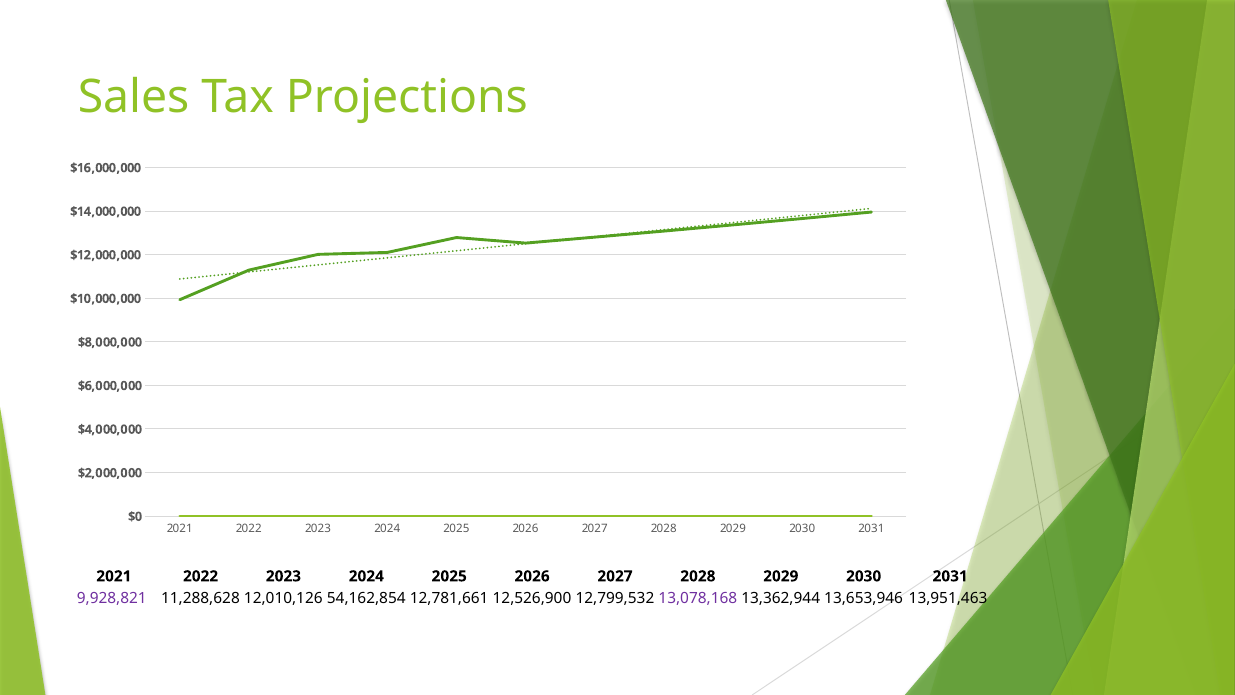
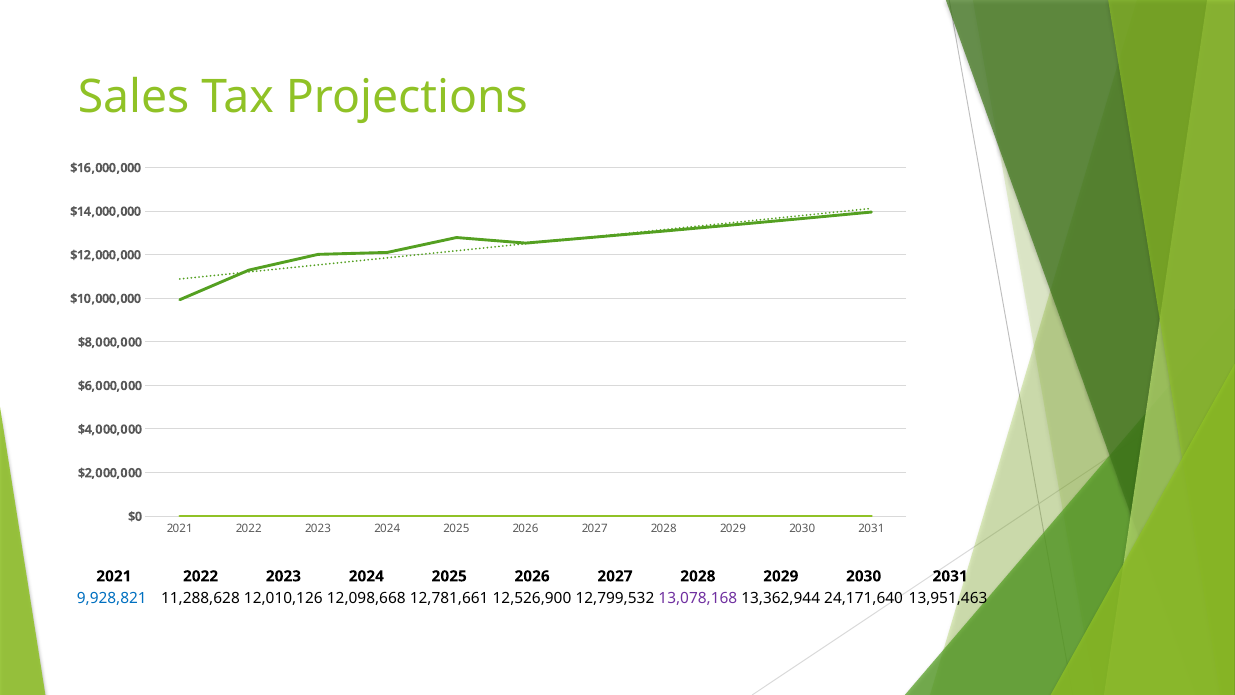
9,928,821 colour: purple -> blue
54,162,854: 54,162,854 -> 12,098,668
13,653,946: 13,653,946 -> 24,171,640
